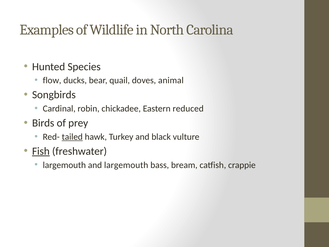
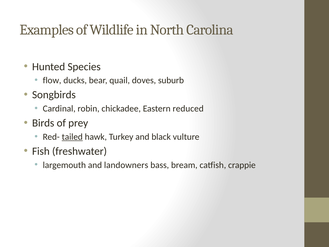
animal: animal -> suburb
Fish underline: present -> none
and largemouth: largemouth -> landowners
